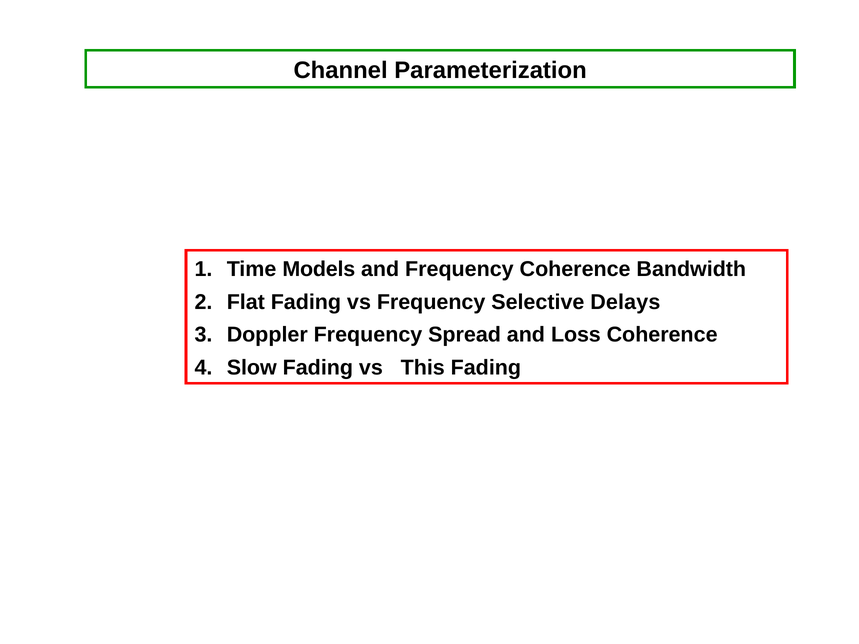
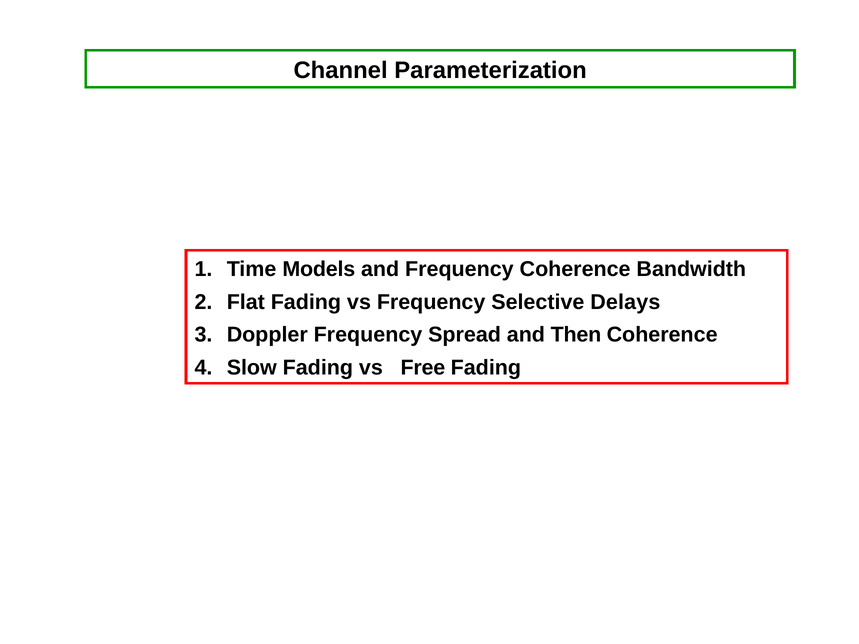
Loss: Loss -> Then
This: This -> Free
